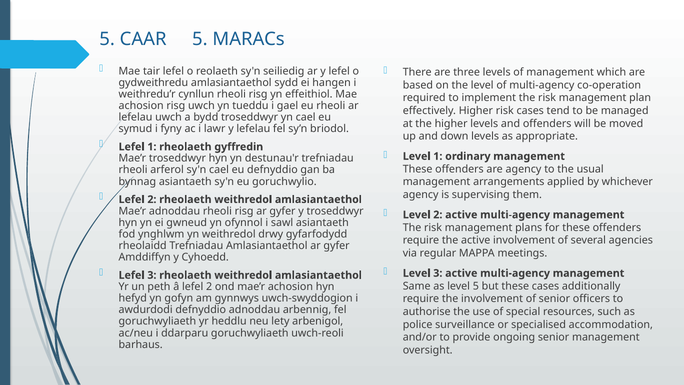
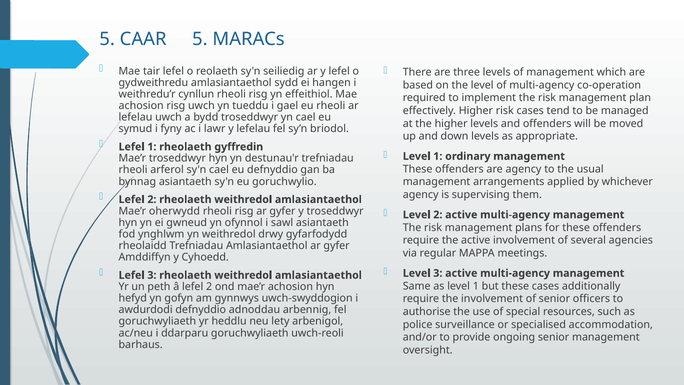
Mae’r adnoddau: adnoddau -> oherwydd
as level 5: 5 -> 1
